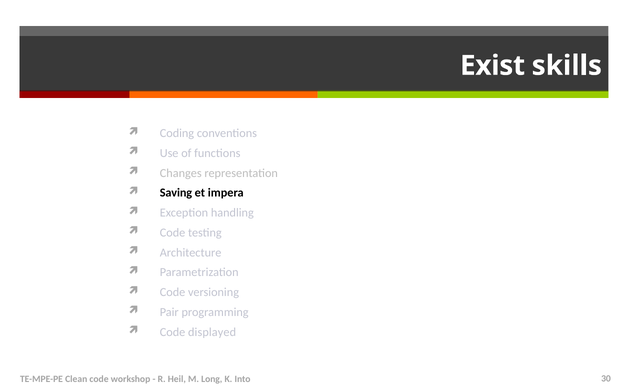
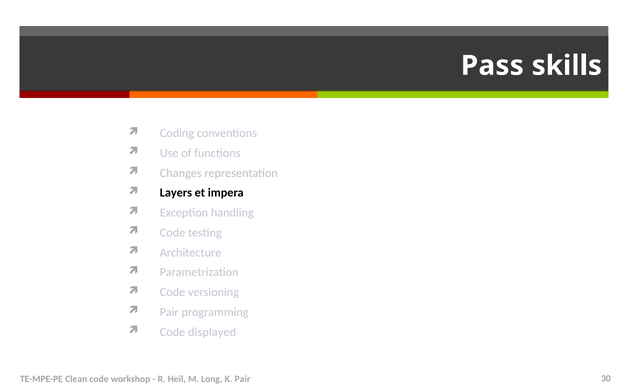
Exist: Exist -> Pass
Saving: Saving -> Layers
K Into: Into -> Pair
